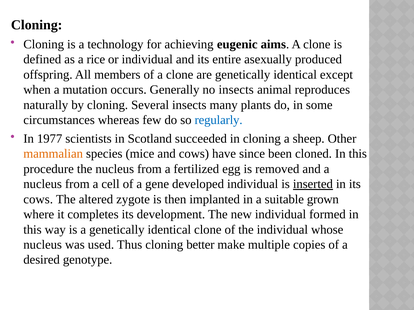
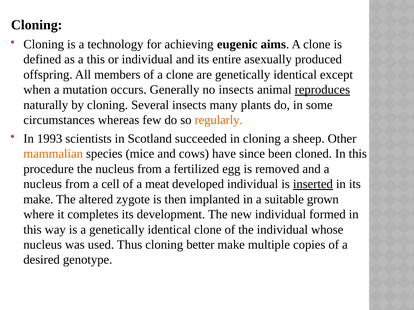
a rice: rice -> this
reproduces underline: none -> present
regularly colour: blue -> orange
1977: 1977 -> 1993
gene: gene -> meat
cows at (38, 200): cows -> make
